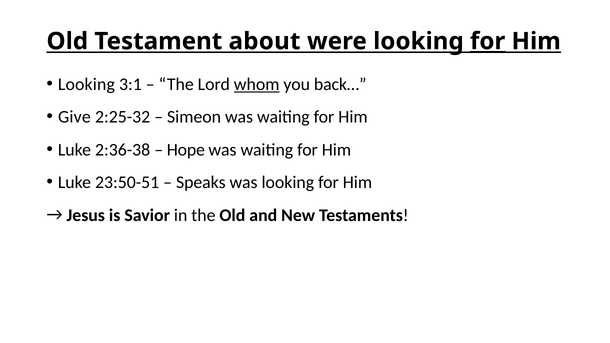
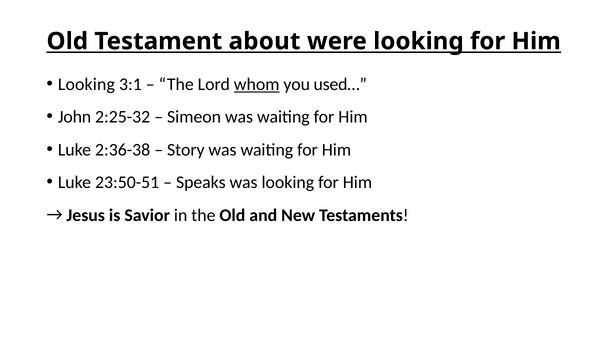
for at (488, 41) underline: present -> none
back…: back… -> used…
Give: Give -> John
Hope: Hope -> Story
